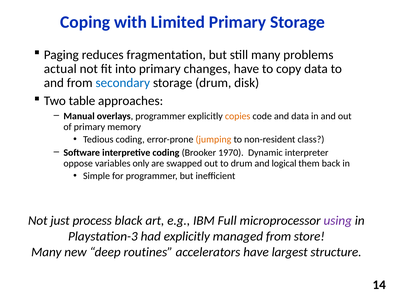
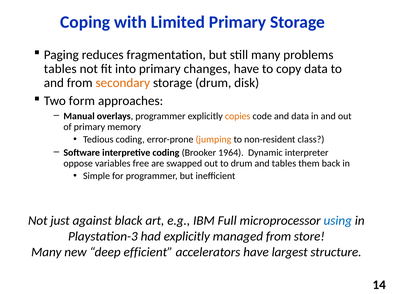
actual at (60, 69): actual -> tables
secondary colour: blue -> orange
table: table -> form
1970: 1970 -> 1964
only: only -> free
and logical: logical -> tables
process: process -> against
using colour: purple -> blue
routines: routines -> efficient
